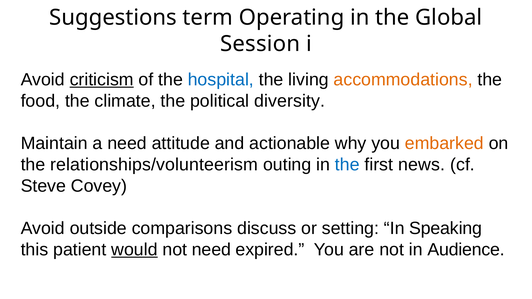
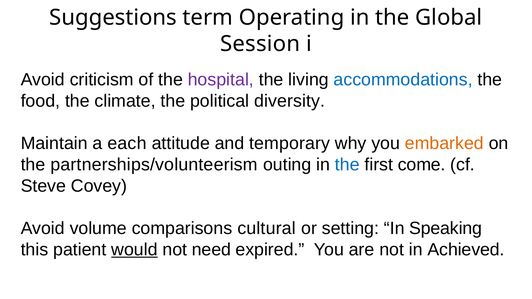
criticism underline: present -> none
hospital colour: blue -> purple
accommodations colour: orange -> blue
a need: need -> each
actionable: actionable -> temporary
relationships/volunteerism: relationships/volunteerism -> partnerships/volunteerism
news: news -> come
outside: outside -> volume
discuss: discuss -> cultural
Audience: Audience -> Achieved
